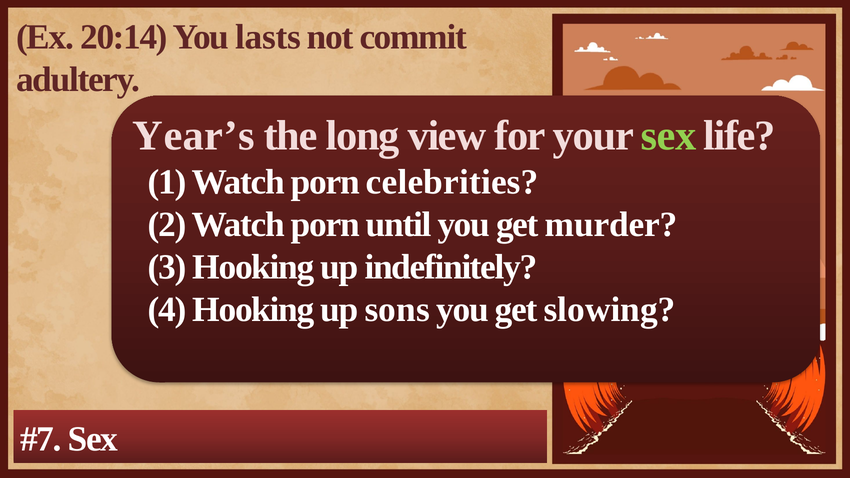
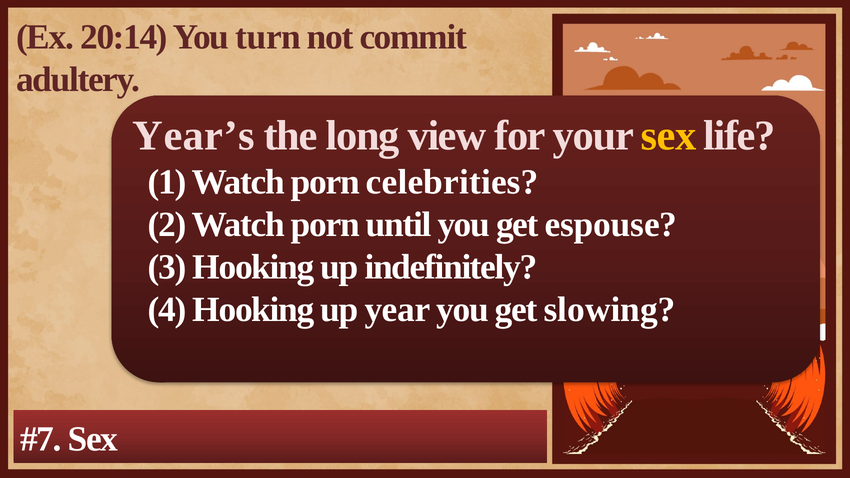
lasts: lasts -> turn
sex at (668, 136) colour: light green -> yellow
murder: murder -> espouse
sons: sons -> year
